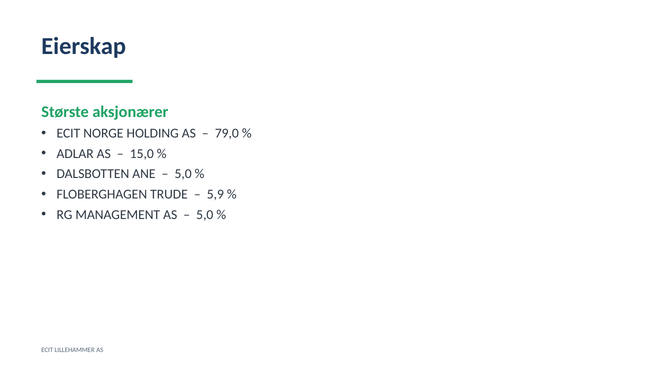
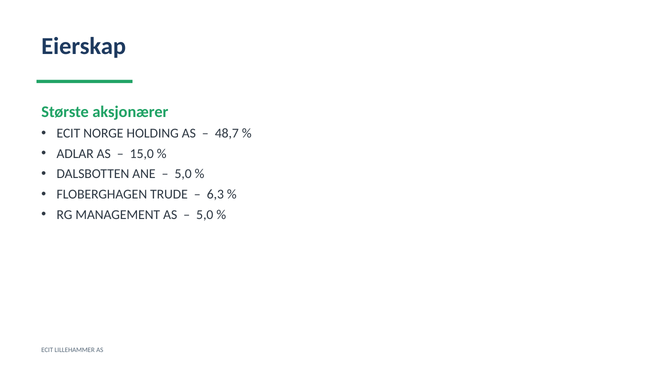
79,0: 79,0 -> 48,7
5,9: 5,9 -> 6,3
